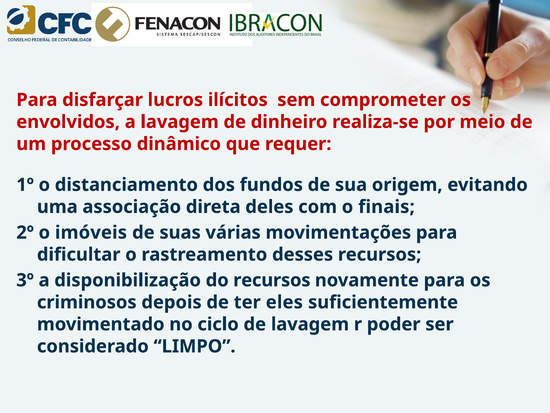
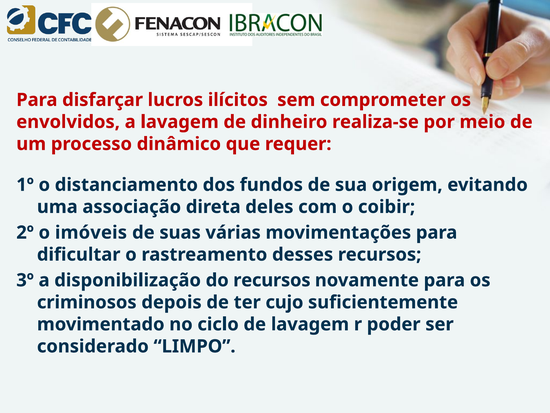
finais: finais -> coibir
eles: eles -> cujo
